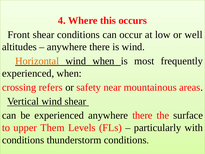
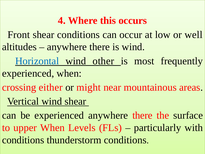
Horizontal colour: orange -> blue
wind when: when -> other
refers: refers -> either
safety: safety -> might
upper Them: Them -> When
